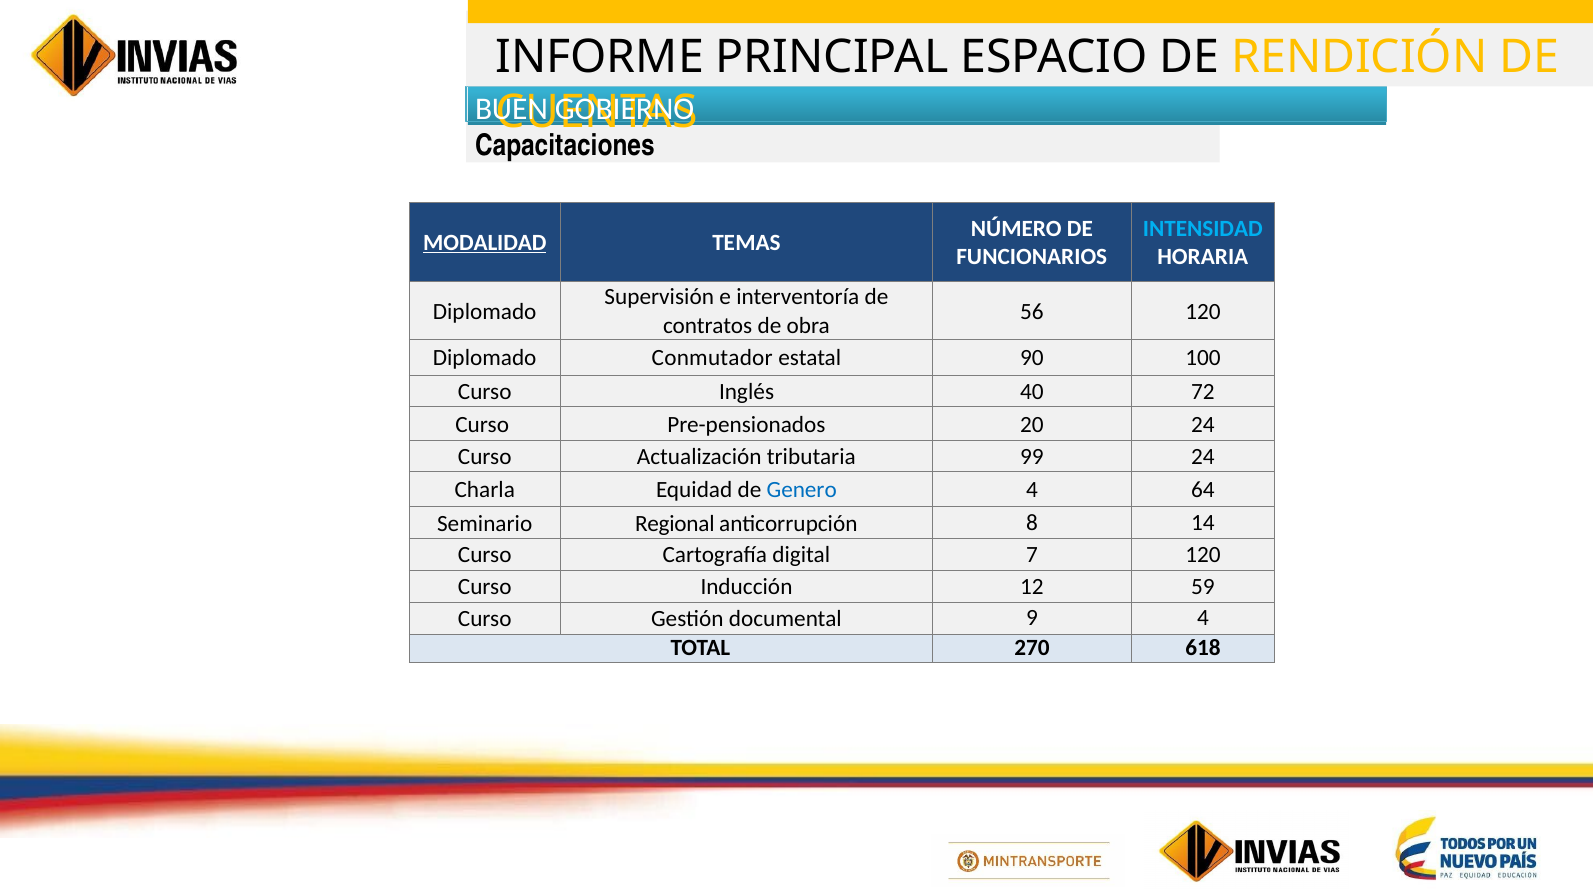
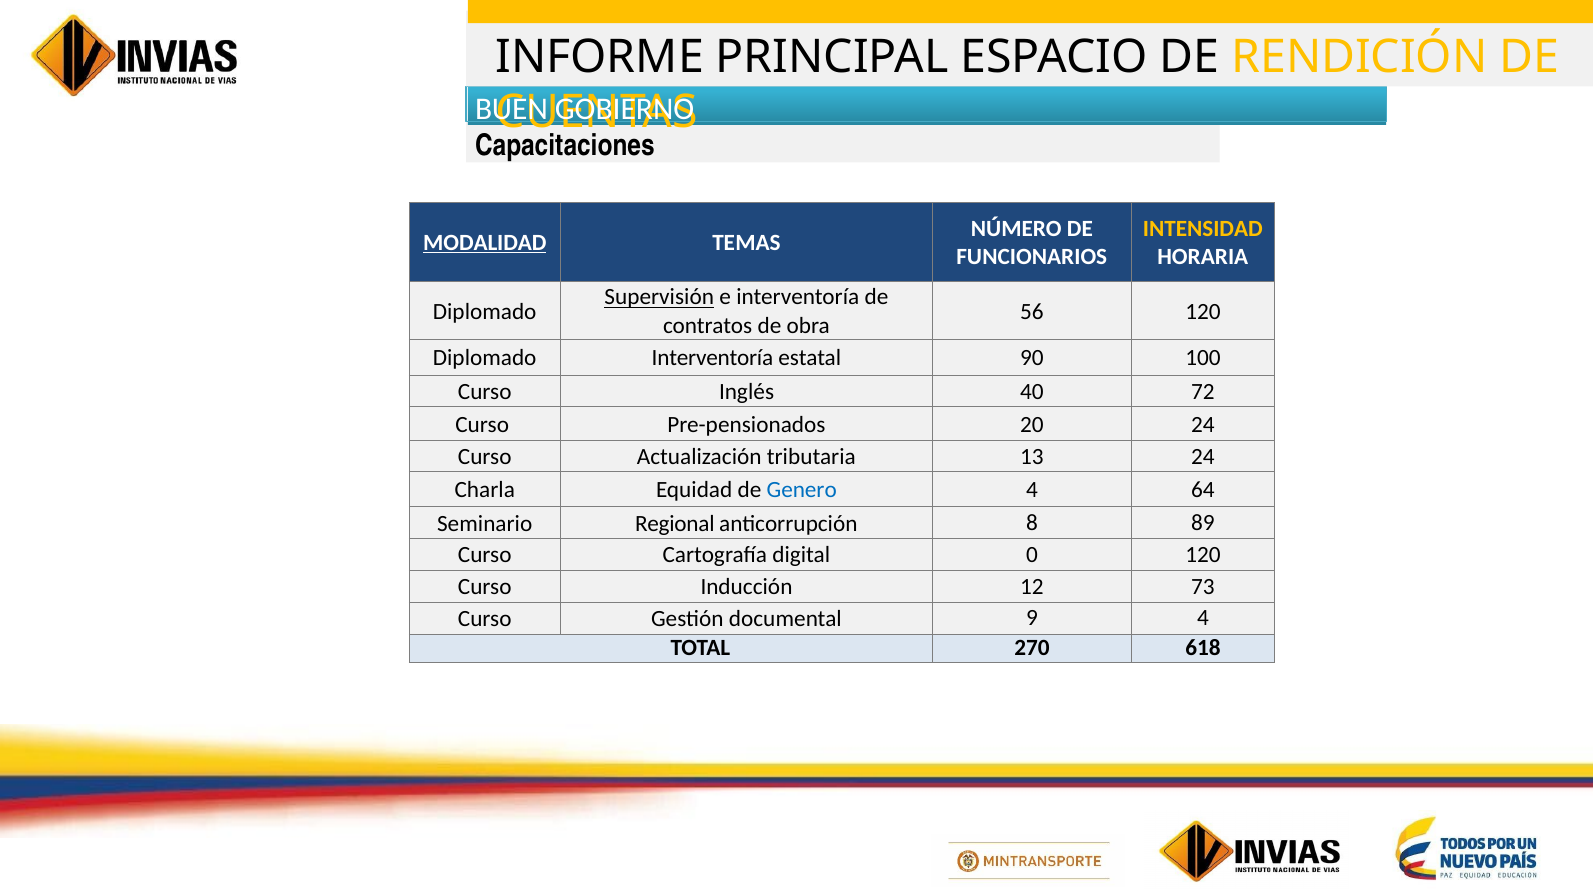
INTENSIDAD colour: light blue -> yellow
Supervisión underline: none -> present
Diplomado Conmutador: Conmutador -> Interventoría
99: 99 -> 13
14: 14 -> 89
7: 7 -> 0
59: 59 -> 73
